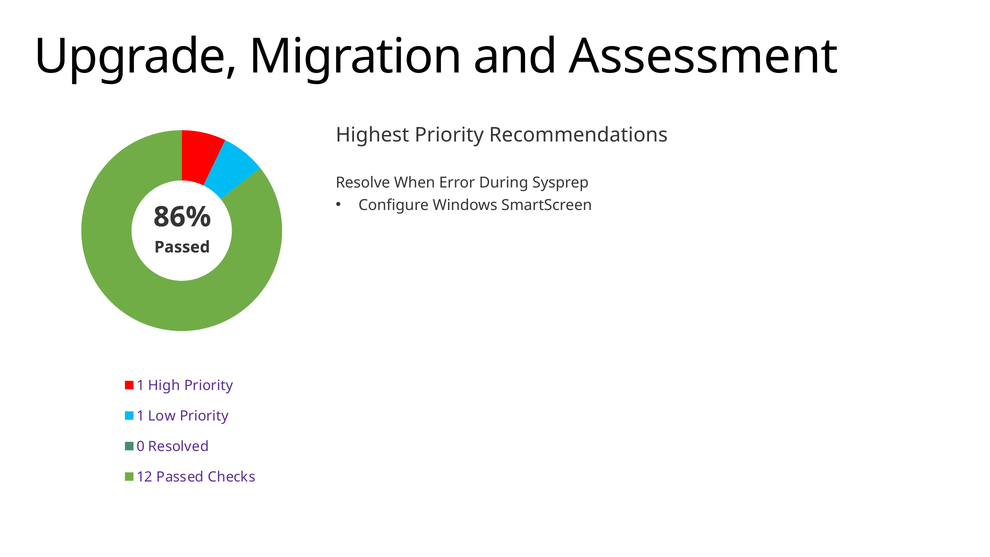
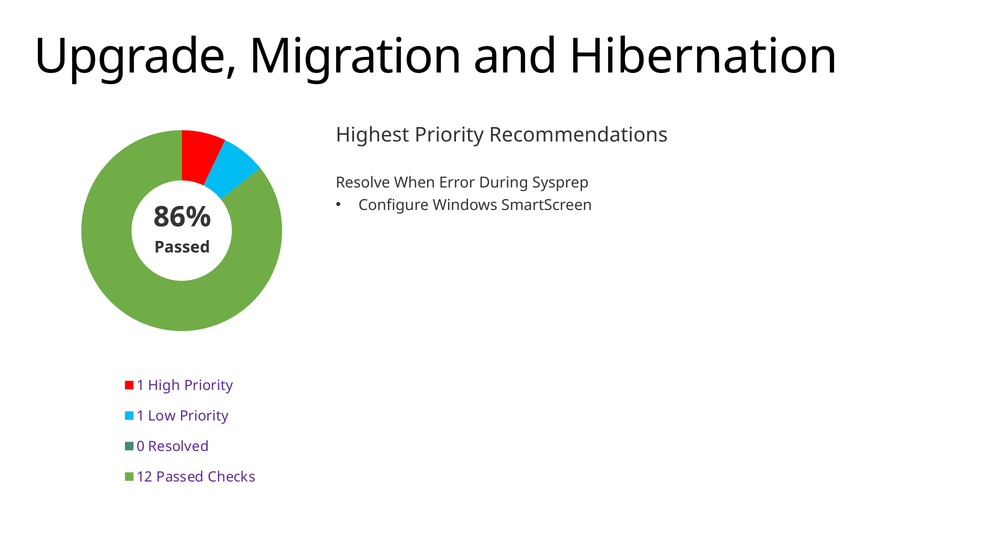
Assessment: Assessment -> Hibernation
